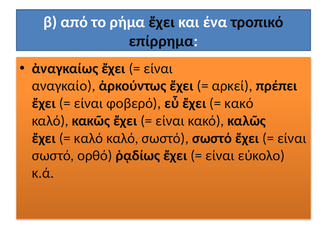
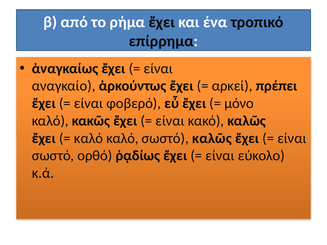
κακό at (239, 103): κακό -> μόνο
σωστό σωστό: σωστό -> καλῶς
